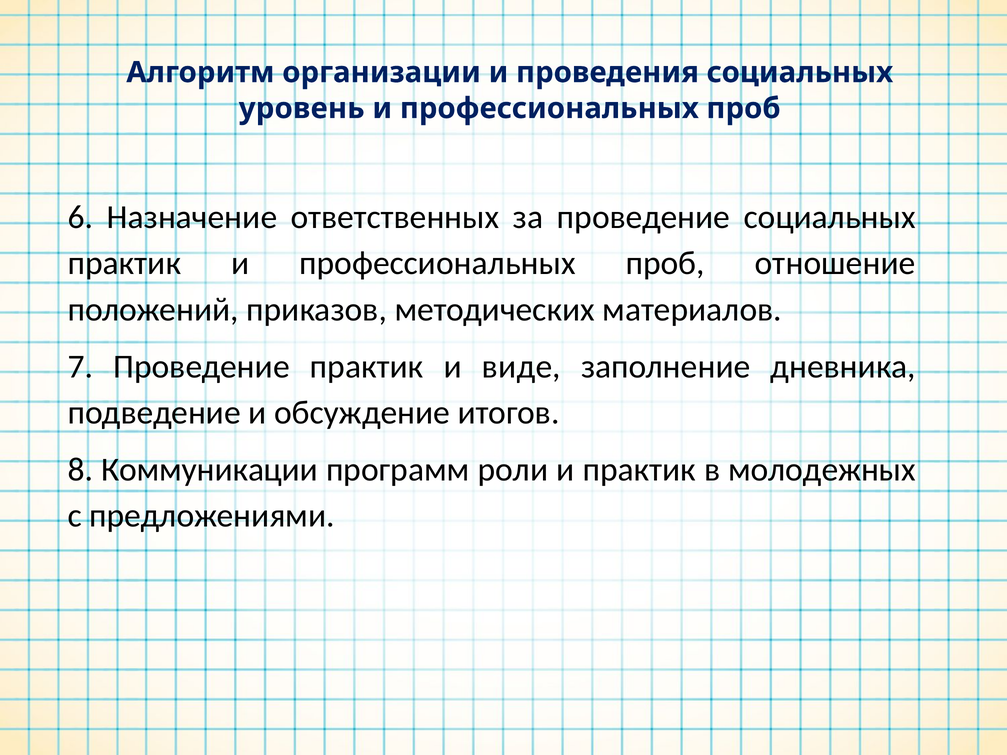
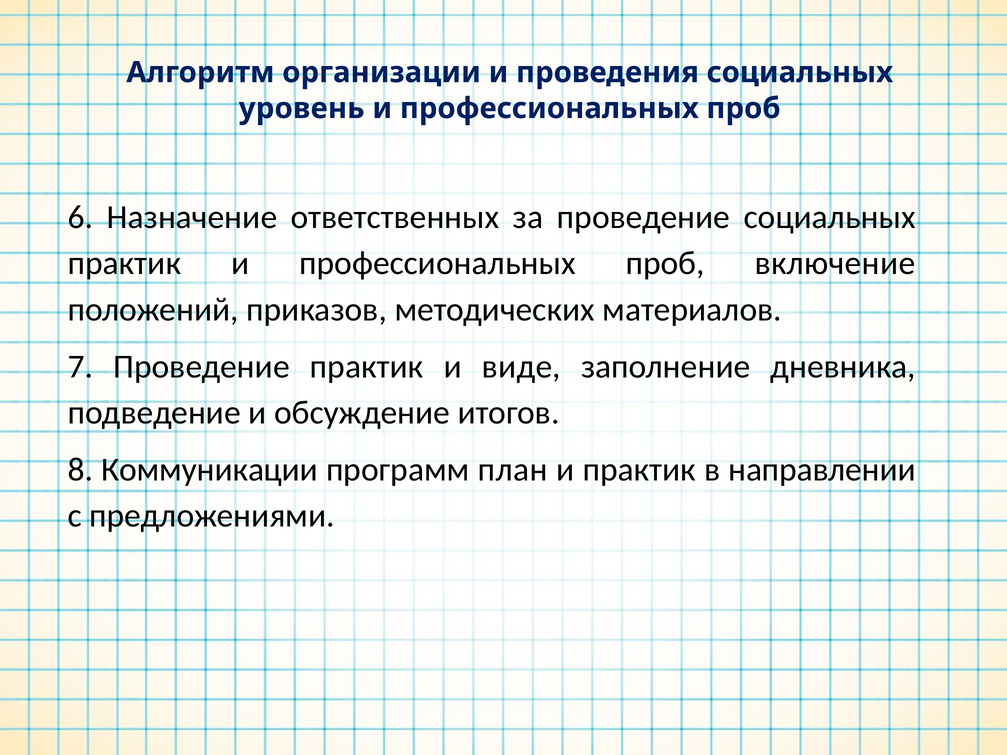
отношение: отношение -> включение
роли: роли -> план
молодежных: молодежных -> направлении
